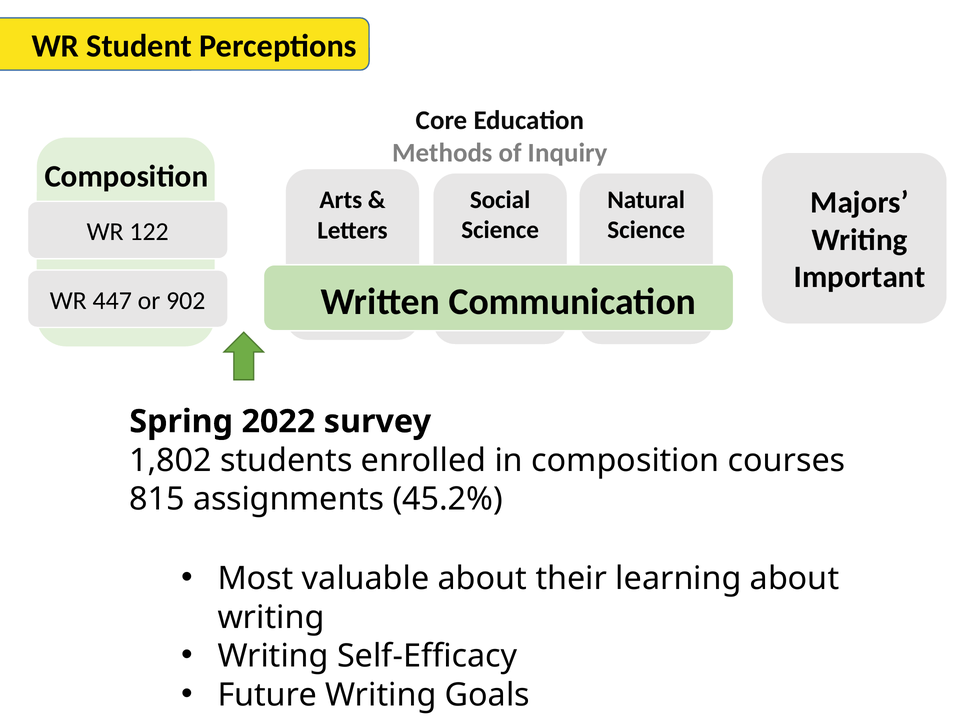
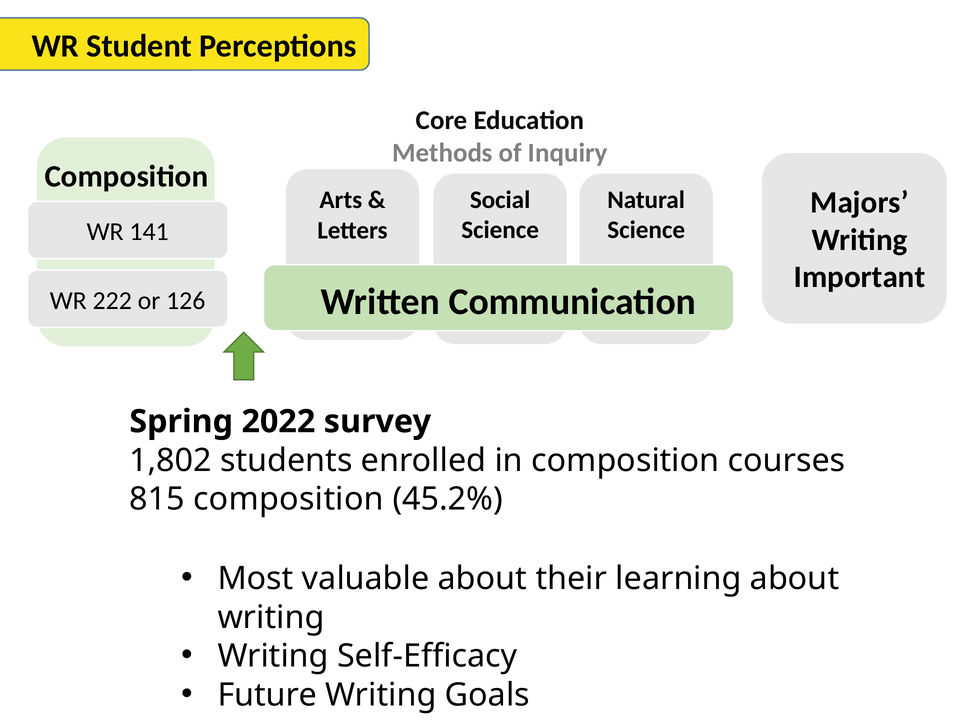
122: 122 -> 141
447: 447 -> 222
902: 902 -> 126
815 assignments: assignments -> composition
